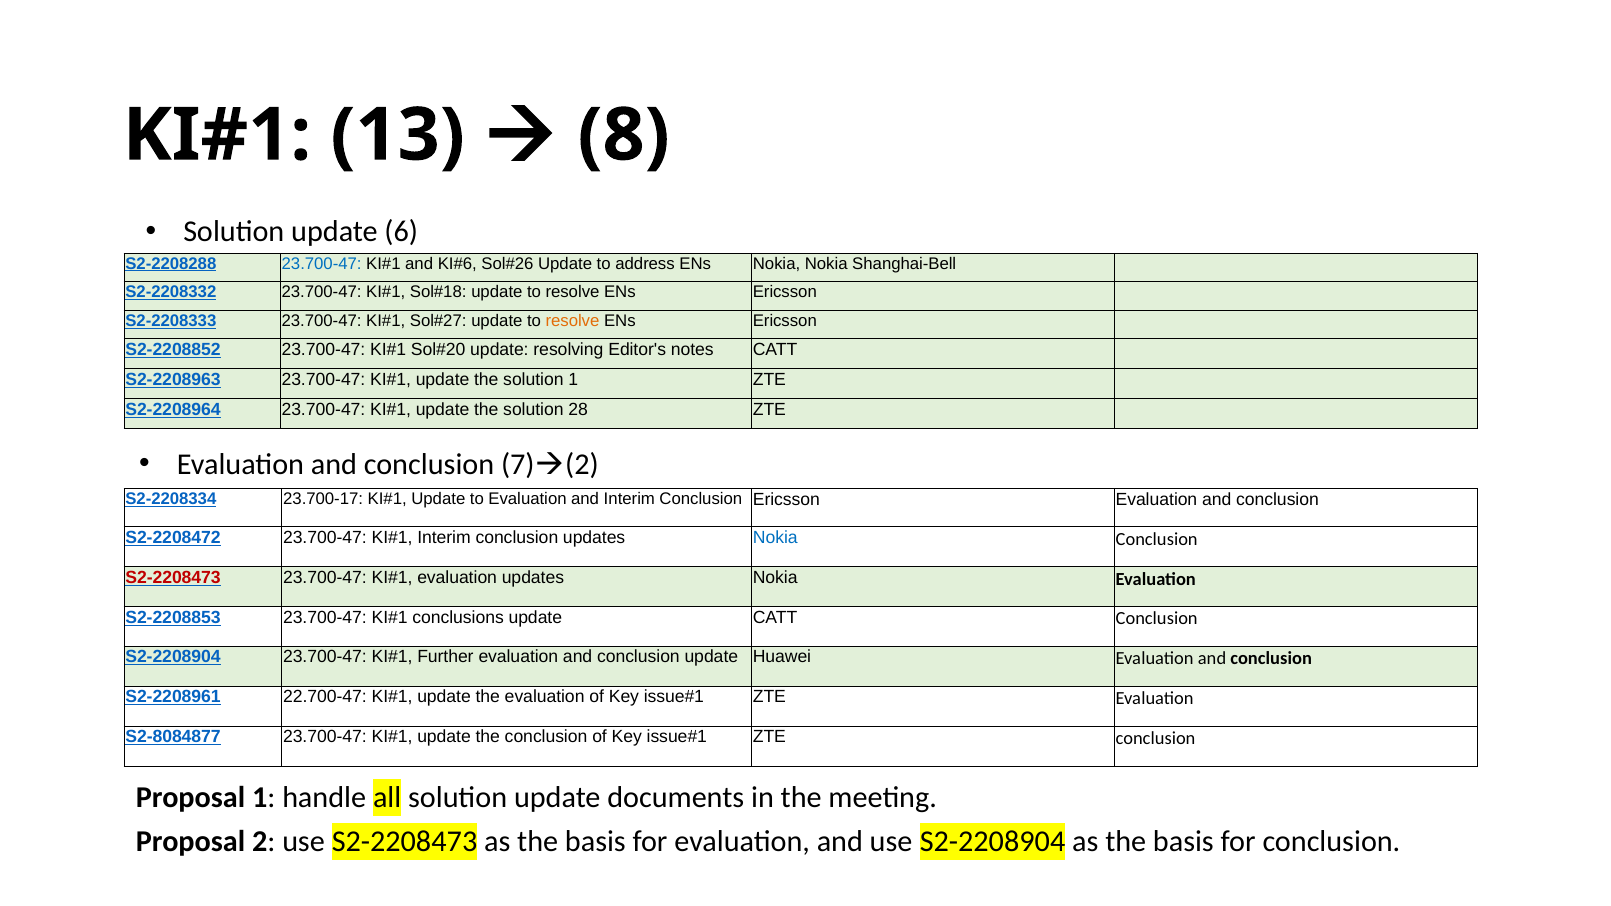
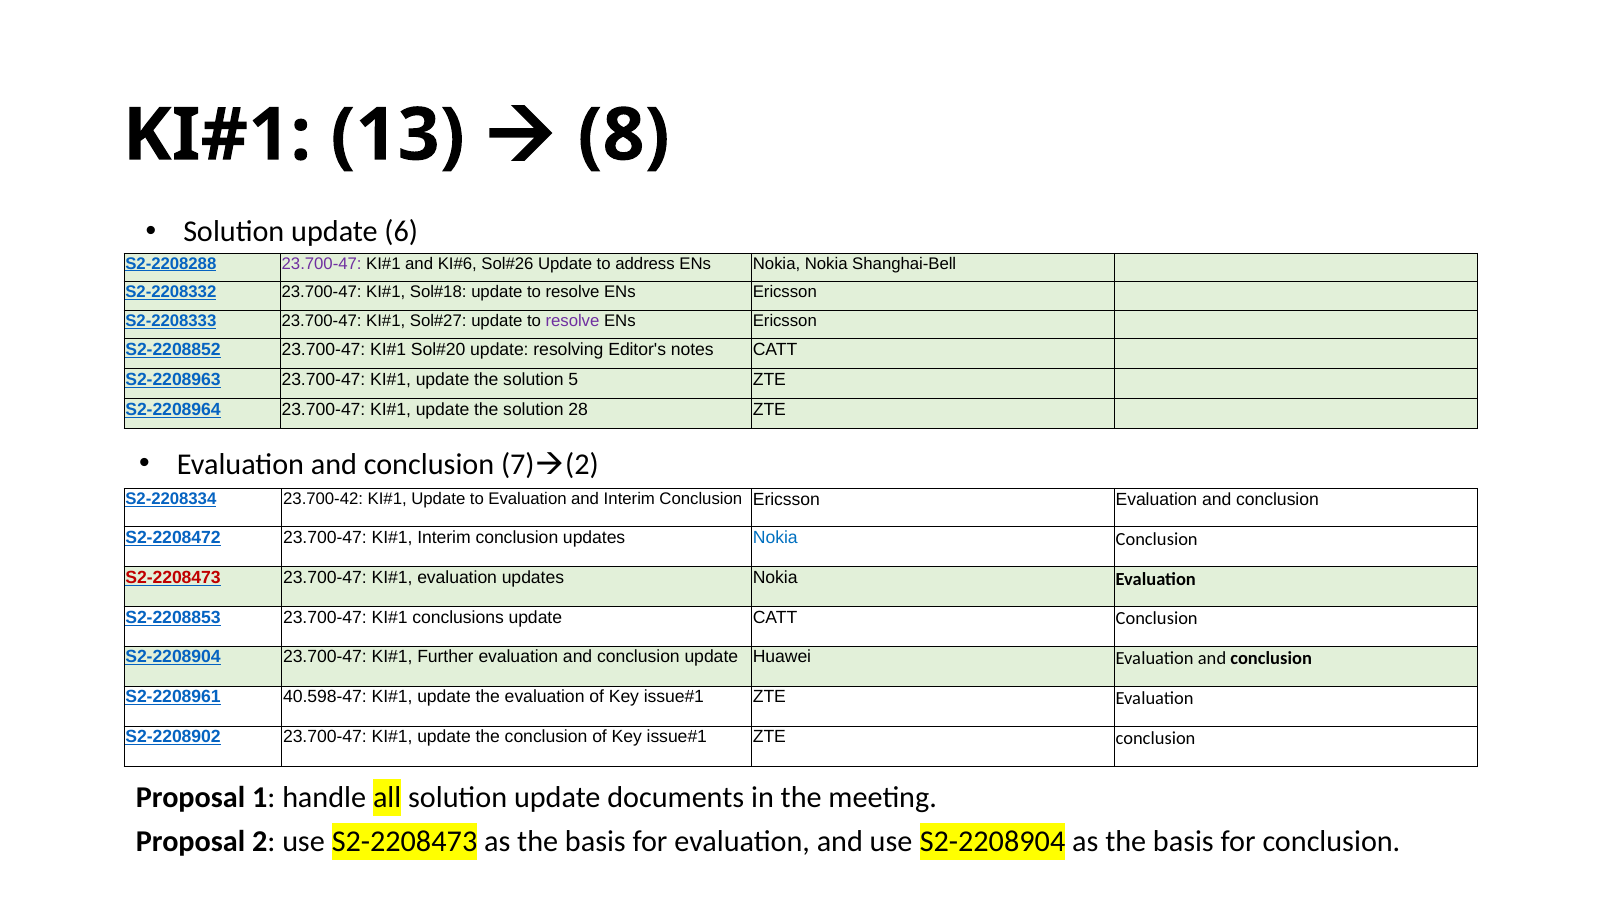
23.700-47 at (322, 264) colour: blue -> purple
resolve at (572, 321) colour: orange -> purple
solution 1: 1 -> 5
23.700-17: 23.700-17 -> 23.700-42
22.700-47: 22.700-47 -> 40.598-47
S2-8084877: S2-8084877 -> S2-2208902
